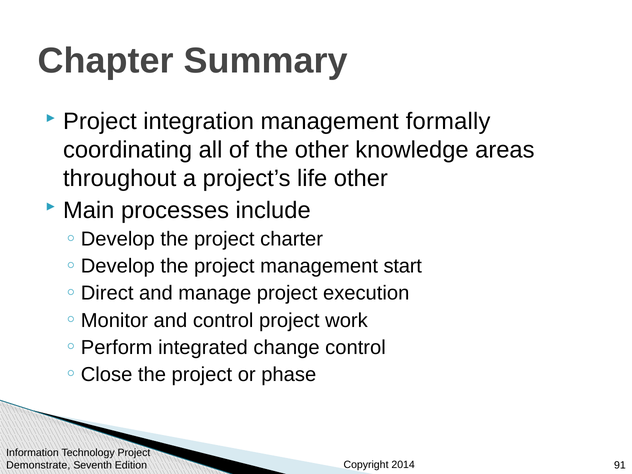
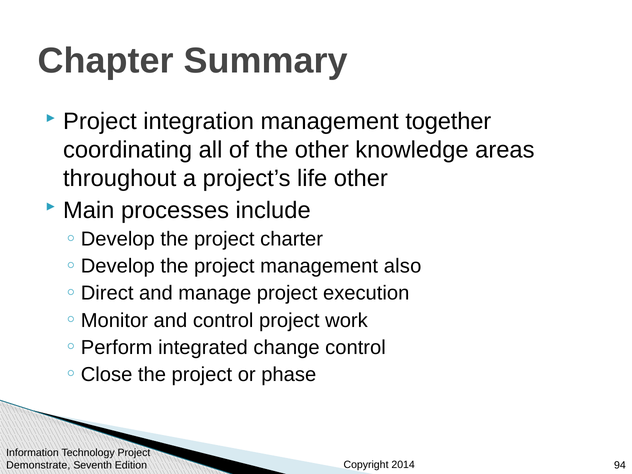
formally: formally -> together
start: start -> also
91: 91 -> 94
